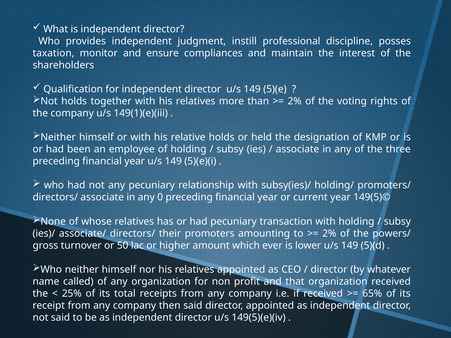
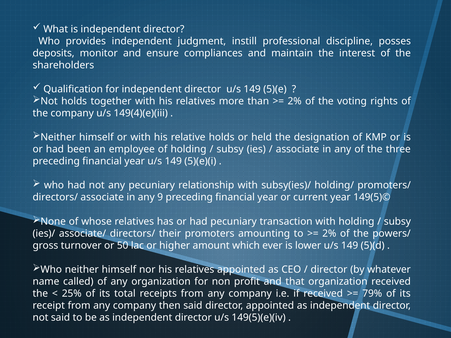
taxation: taxation -> deposits
149(1)(e)(iii: 149(1)(e)(iii -> 149(4)(e)(iii
0: 0 -> 9
65%: 65% -> 79%
